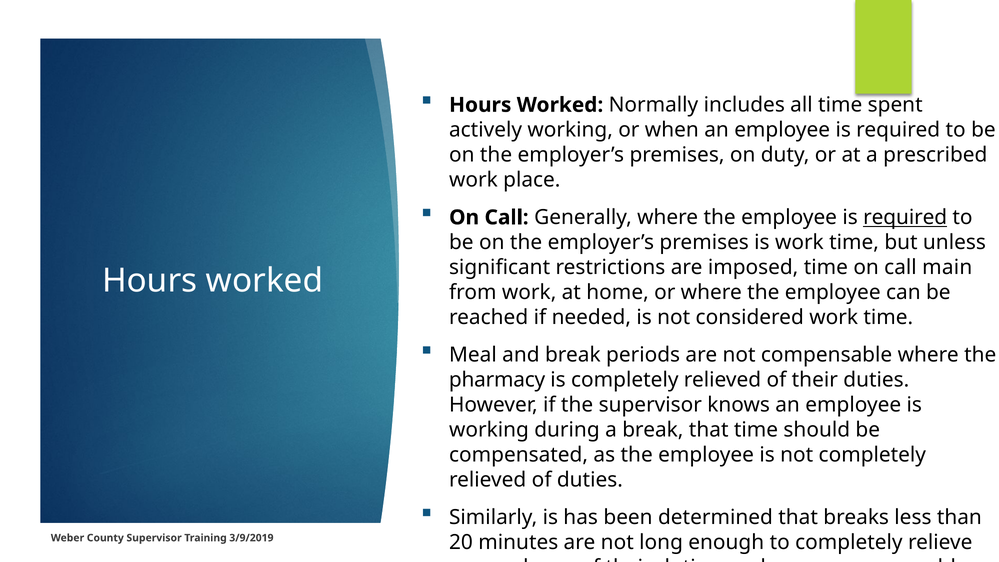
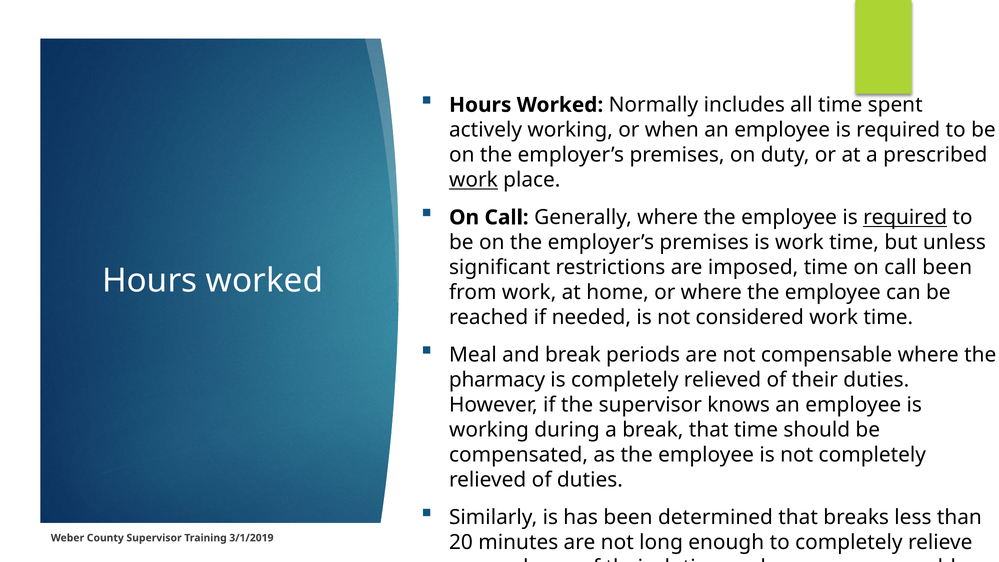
work at (473, 180) underline: none -> present
call main: main -> been
3/9/2019: 3/9/2019 -> 3/1/2019
